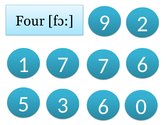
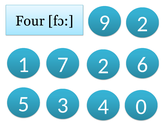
7 7: 7 -> 2
3 6: 6 -> 4
